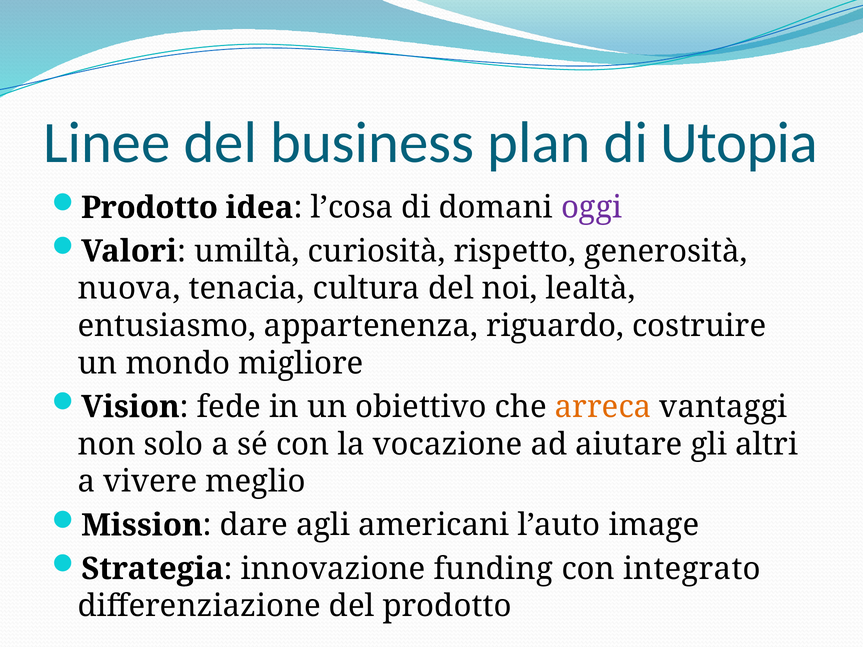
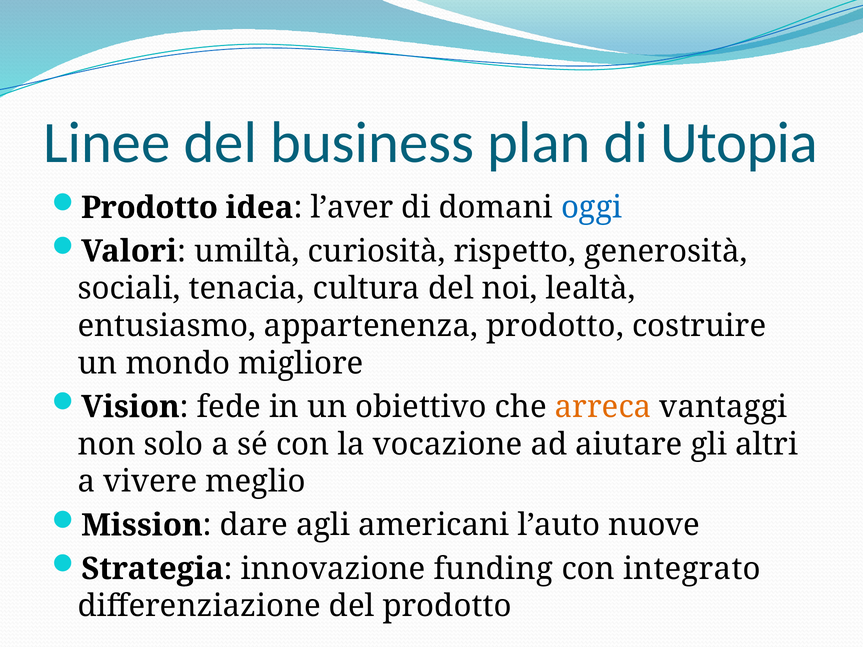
l’cosa: l’cosa -> l’aver
oggi colour: purple -> blue
nuova: nuova -> sociali
appartenenza riguardo: riguardo -> prodotto
image: image -> nuove
